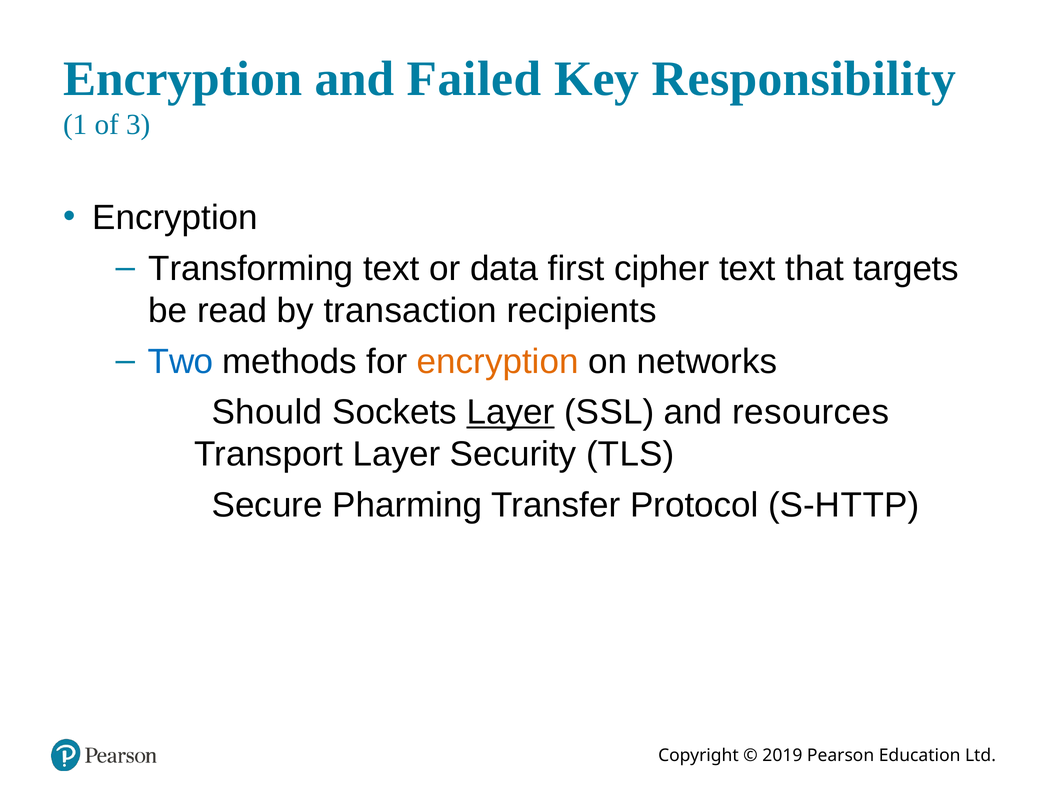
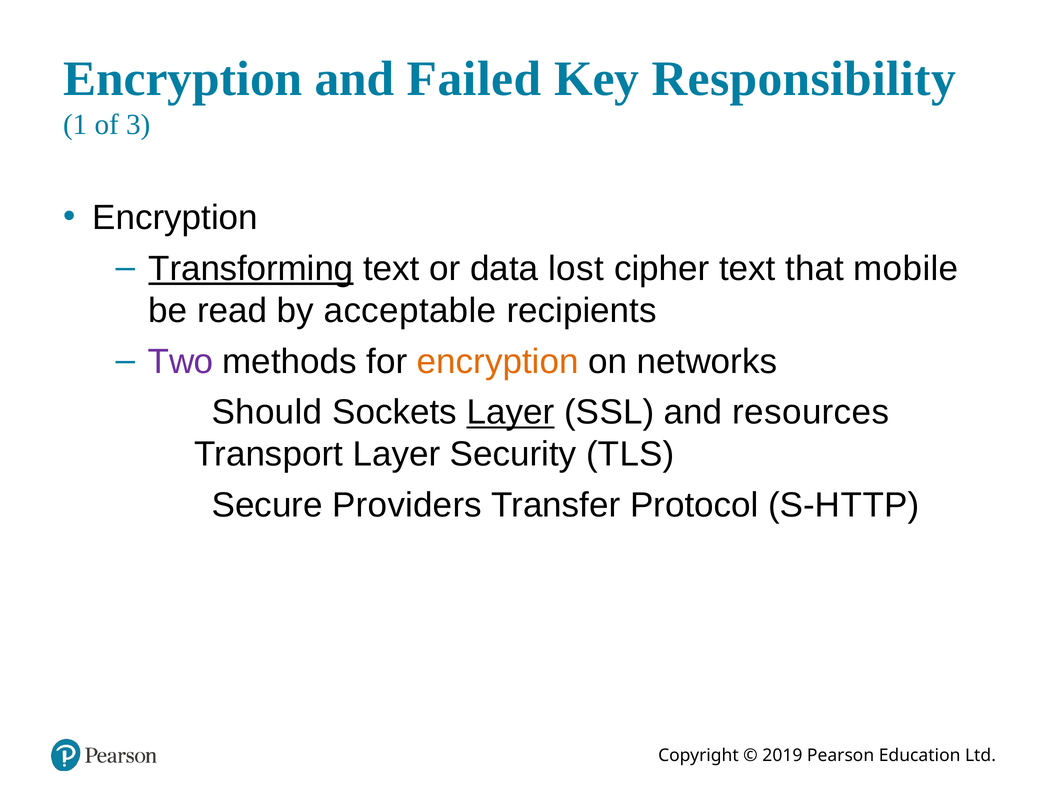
Transforming underline: none -> present
first: first -> lost
targets: targets -> mobile
transaction: transaction -> acceptable
Two colour: blue -> purple
Pharming: Pharming -> Providers
